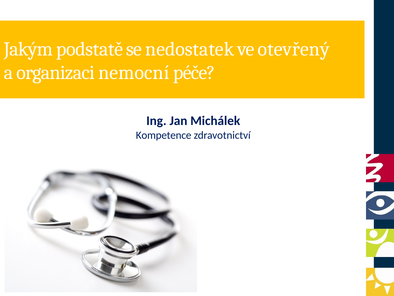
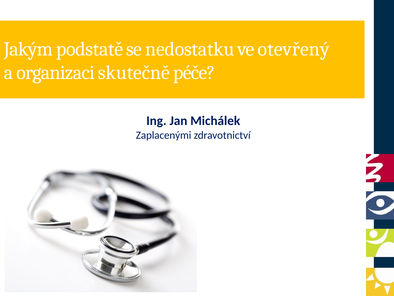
nedostatek: nedostatek -> nedostatku
nemocní: nemocní -> skutečně
Kompetence: Kompetence -> Zaplacenými
